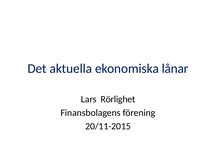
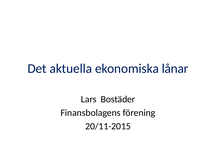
Rörlighet: Rörlighet -> Bostäder
